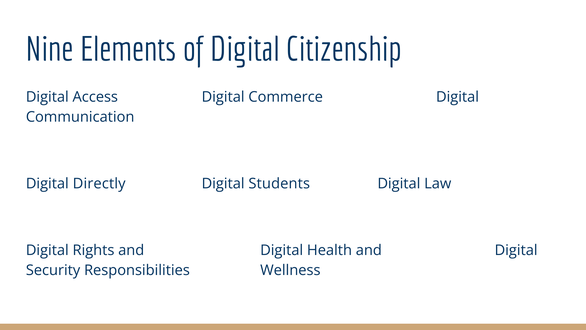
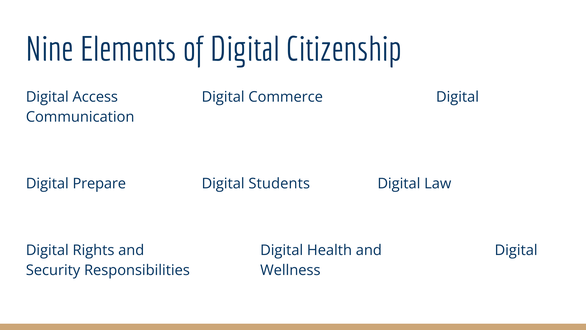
Directly: Directly -> Prepare
